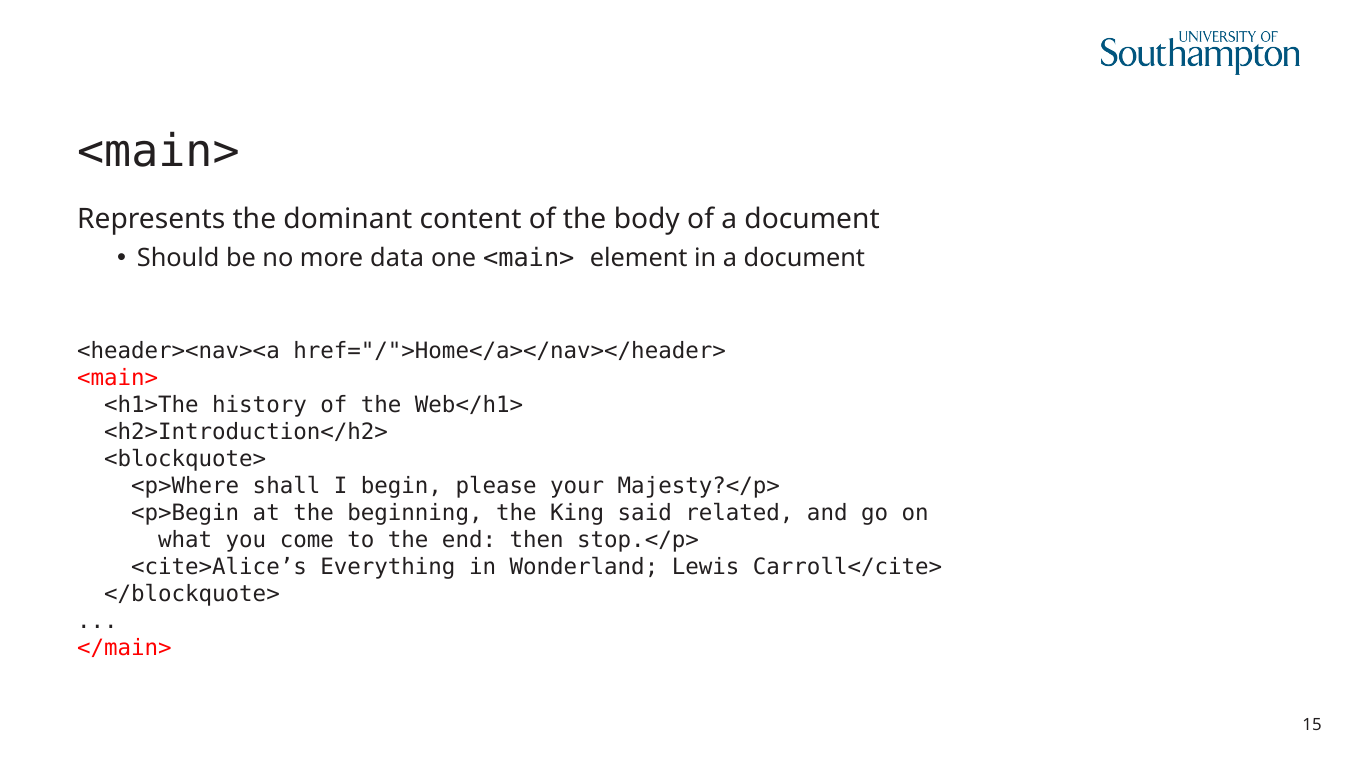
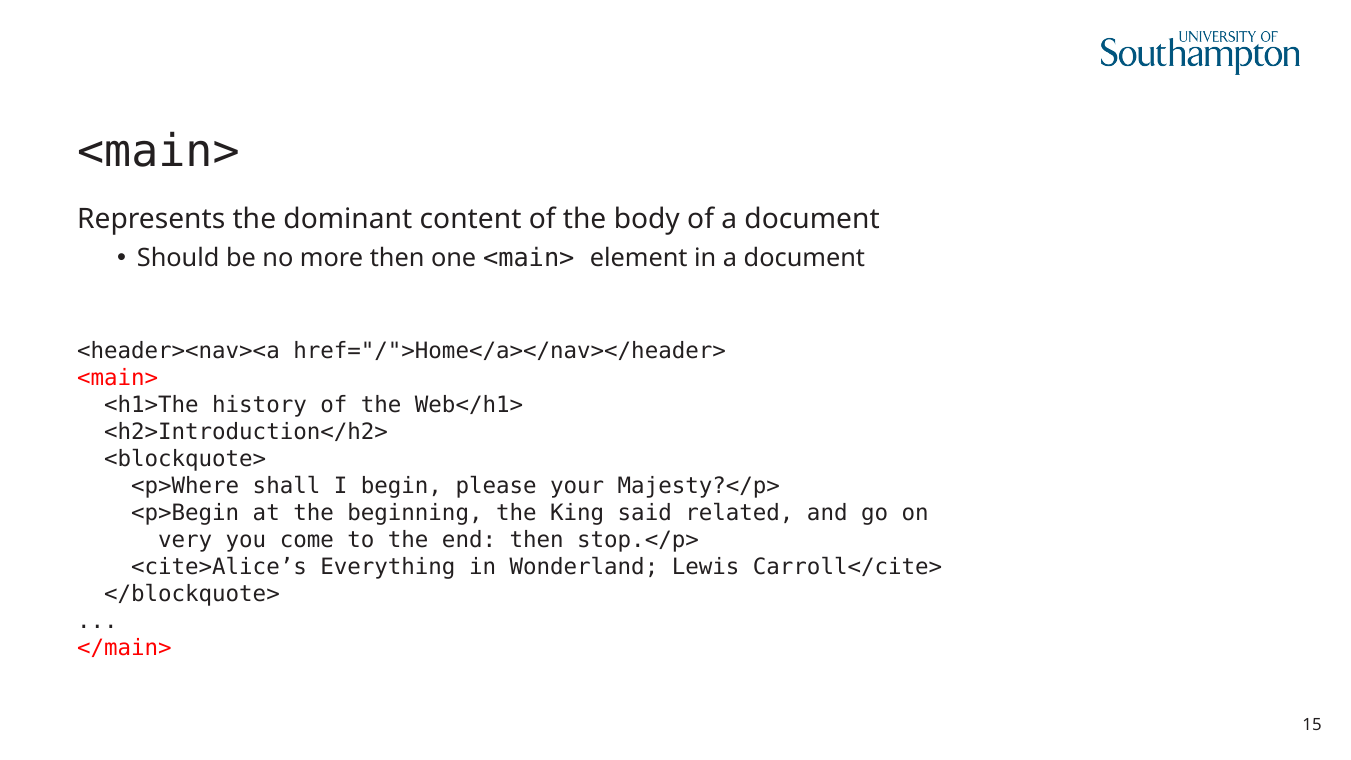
more data: data -> then
what: what -> very
